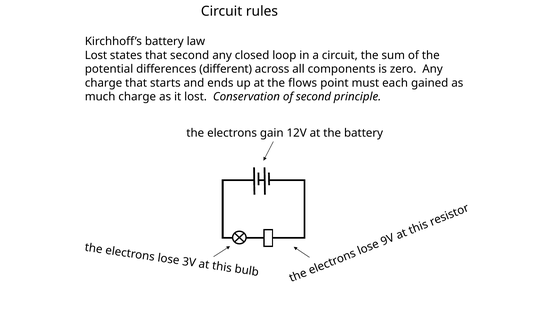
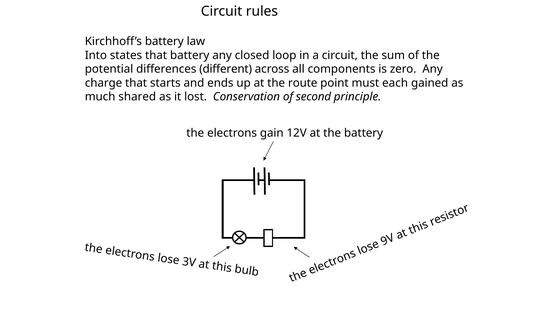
Lost at (96, 55): Lost -> Into
that second: second -> battery
flows: flows -> route
much charge: charge -> shared
